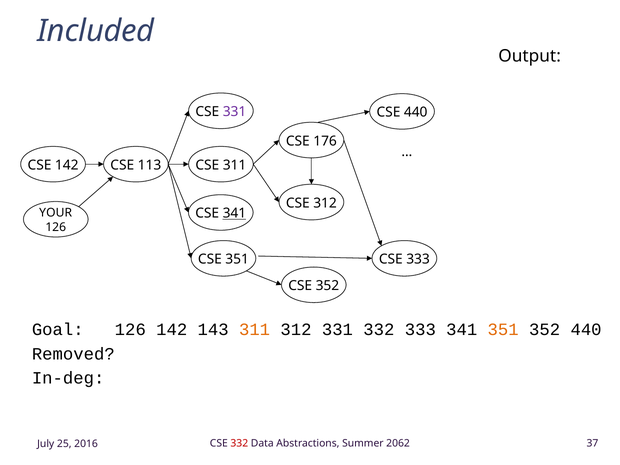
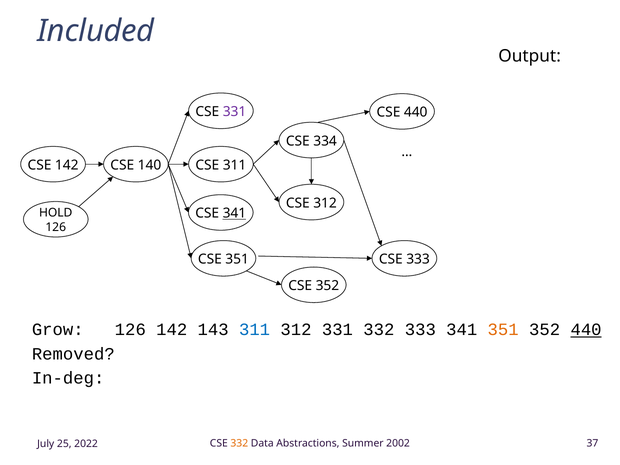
176: 176 -> 334
113: 113 -> 140
YOUR: YOUR -> HOLD
Goal: Goal -> Grow
311 at (255, 330) colour: orange -> blue
440 at (586, 330) underline: none -> present
332 at (239, 443) colour: red -> orange
2062: 2062 -> 2002
2016: 2016 -> 2022
